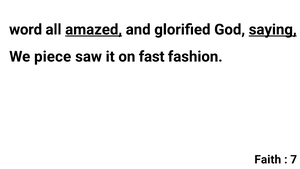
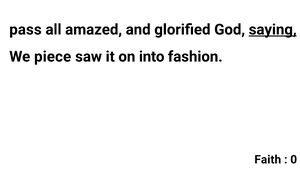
word: word -> pass
amazed underline: present -> none
fast: fast -> into
7: 7 -> 0
